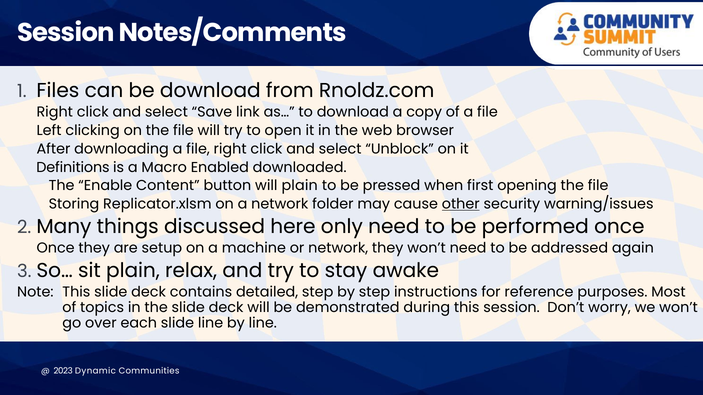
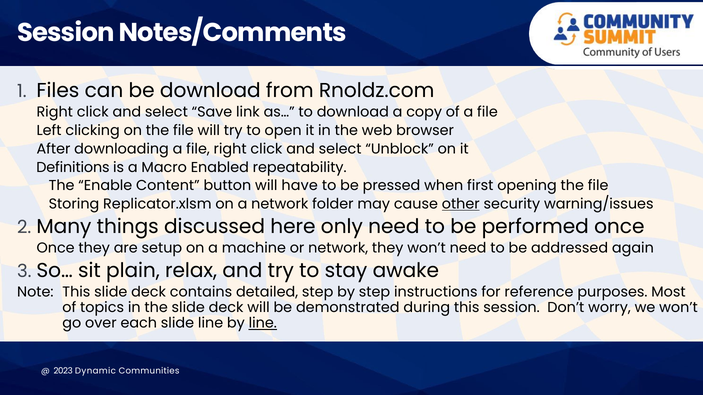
downloaded: downloaded -> repeatability
will plain: plain -> have
line at (263, 323) underline: none -> present
